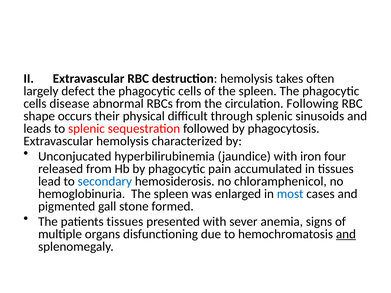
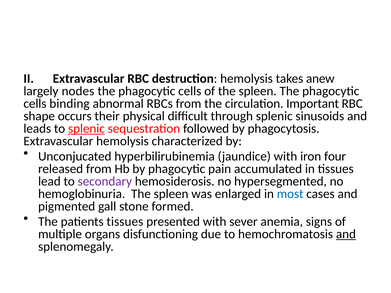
often: often -> anew
defect: defect -> nodes
disease: disease -> binding
Following: Following -> Important
splenic at (86, 129) underline: none -> present
secondary colour: blue -> purple
chloramphenicol: chloramphenicol -> hypersegmented
